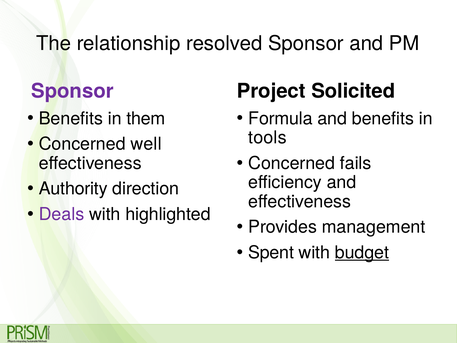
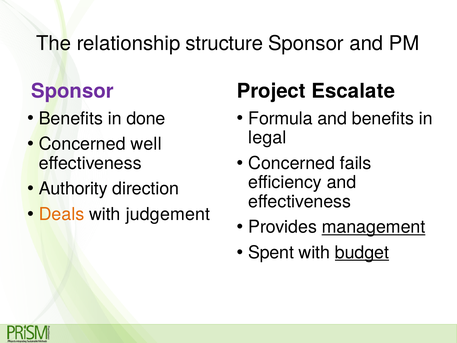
resolved: resolved -> structure
Solicited: Solicited -> Escalate
them: them -> done
tools: tools -> legal
Deals colour: purple -> orange
highlighted: highlighted -> judgement
management underline: none -> present
